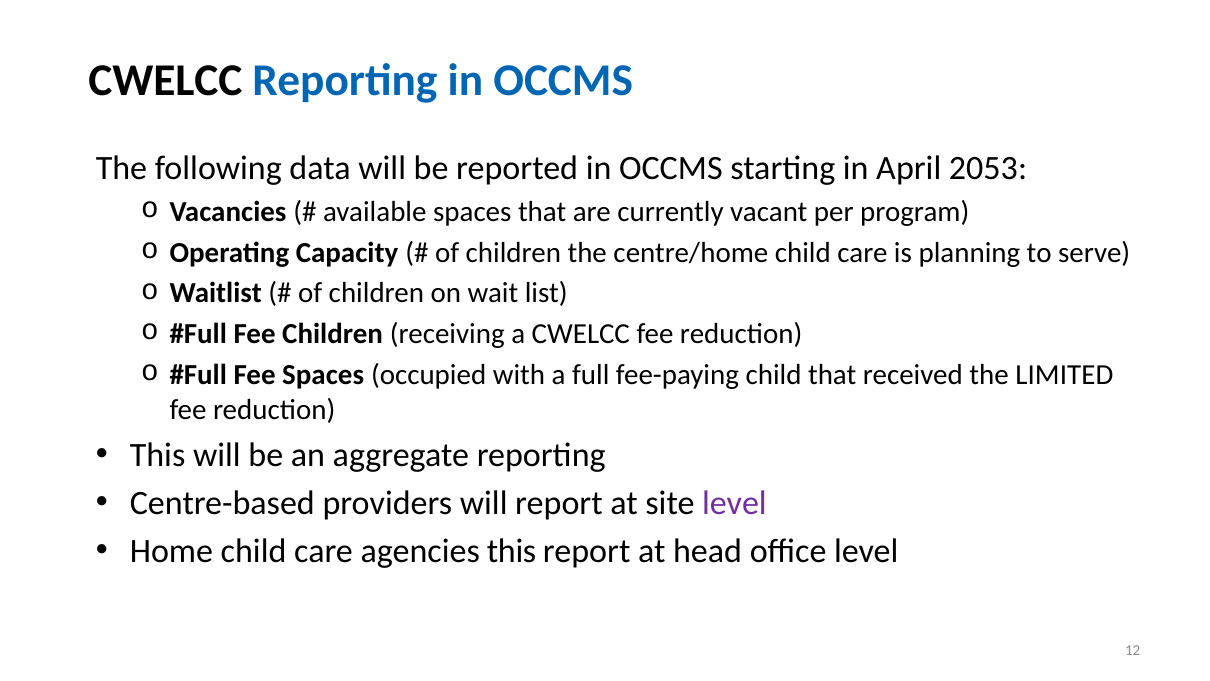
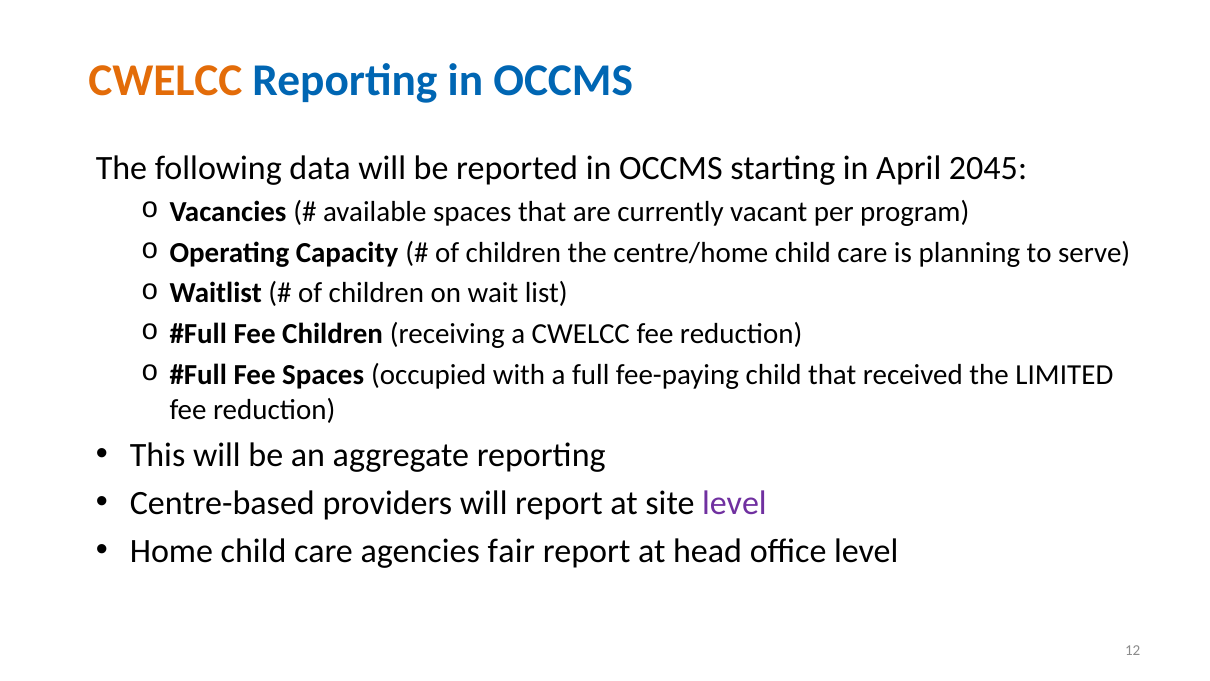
CWELCC at (165, 81) colour: black -> orange
2053: 2053 -> 2045
agencies this: this -> fair
